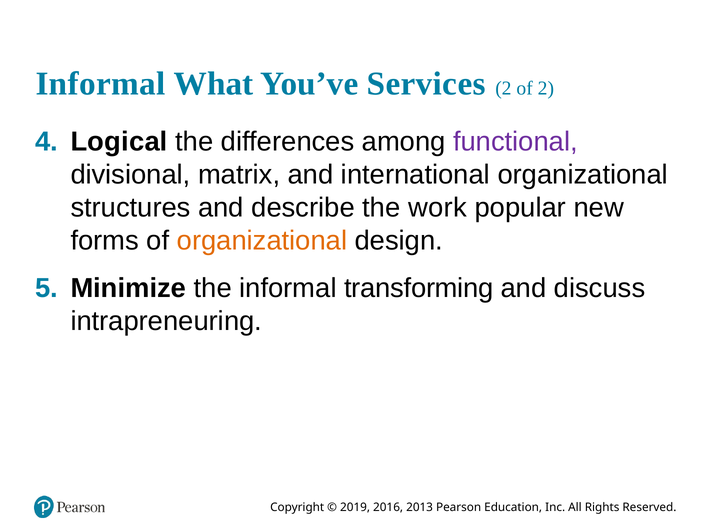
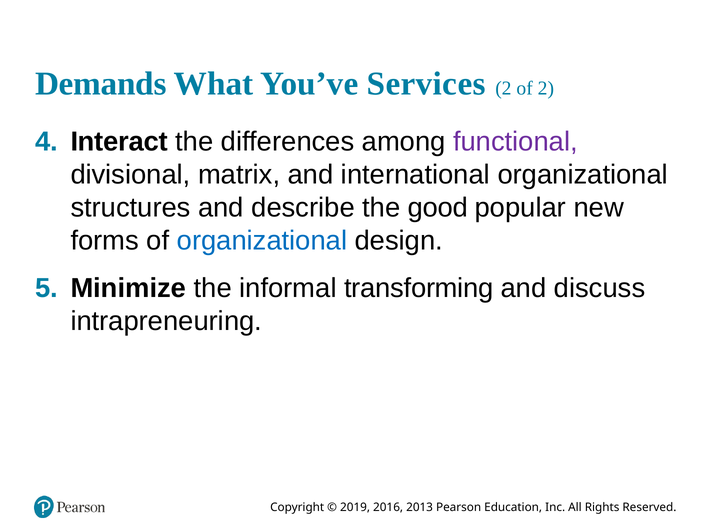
Informal at (101, 84): Informal -> Demands
Logical: Logical -> Interact
work: work -> good
organizational at (262, 241) colour: orange -> blue
